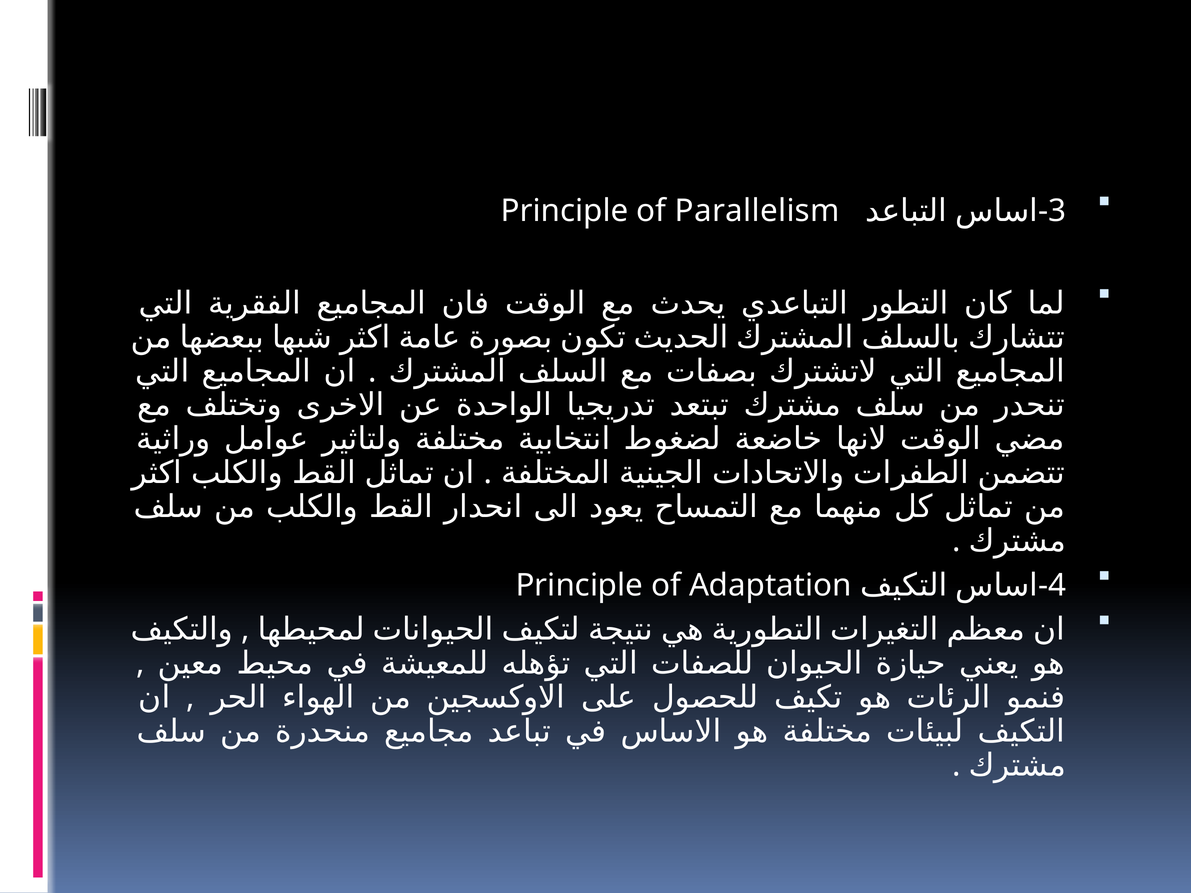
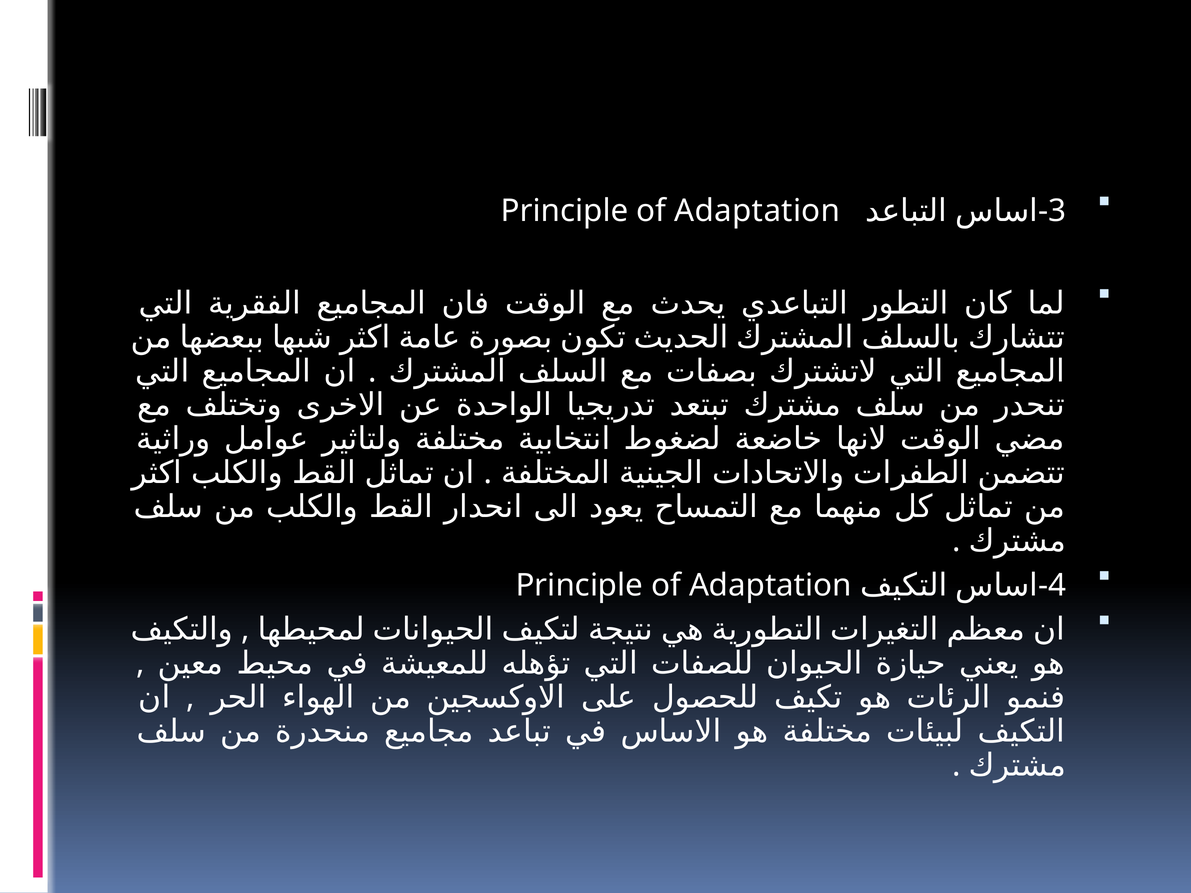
Parallelism at (757, 211): Parallelism -> Adaptation
